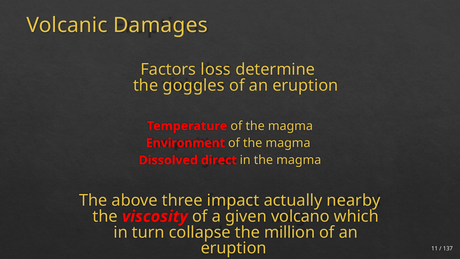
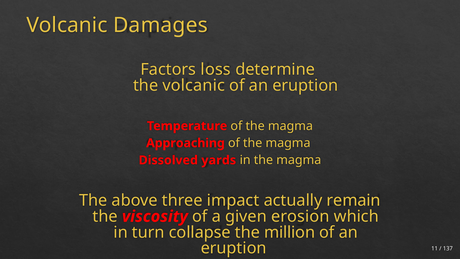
the goggles: goggles -> volcanic
Environment: Environment -> Approaching
direct: direct -> yards
nearby: nearby -> remain
volcano: volcano -> erosion
